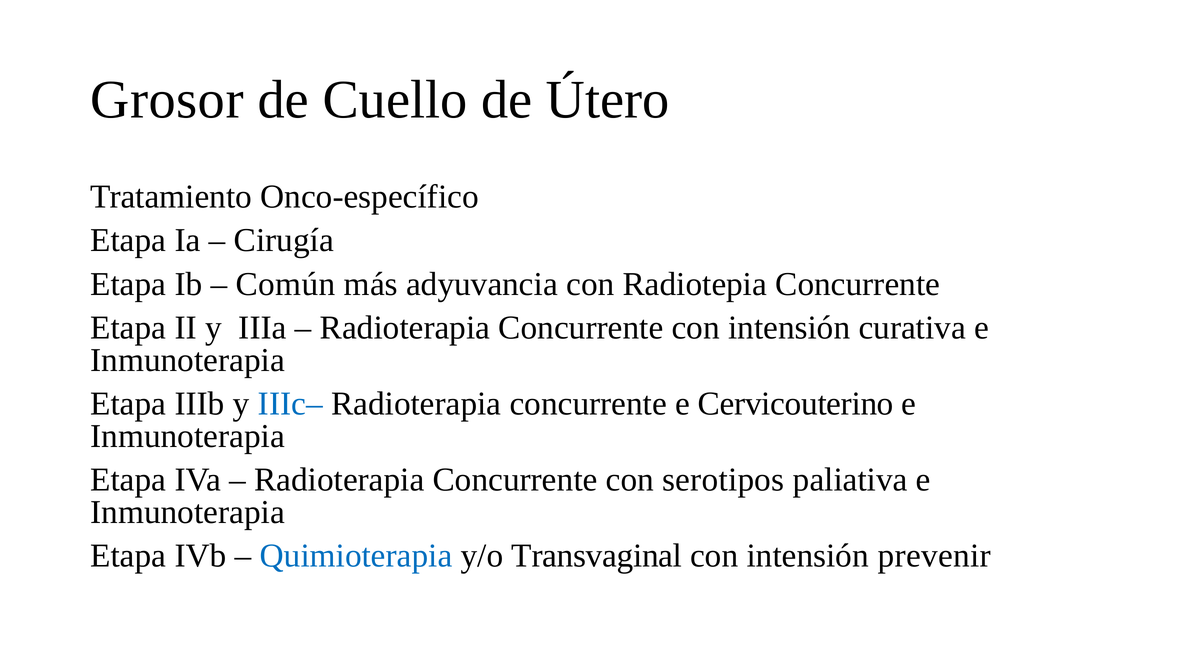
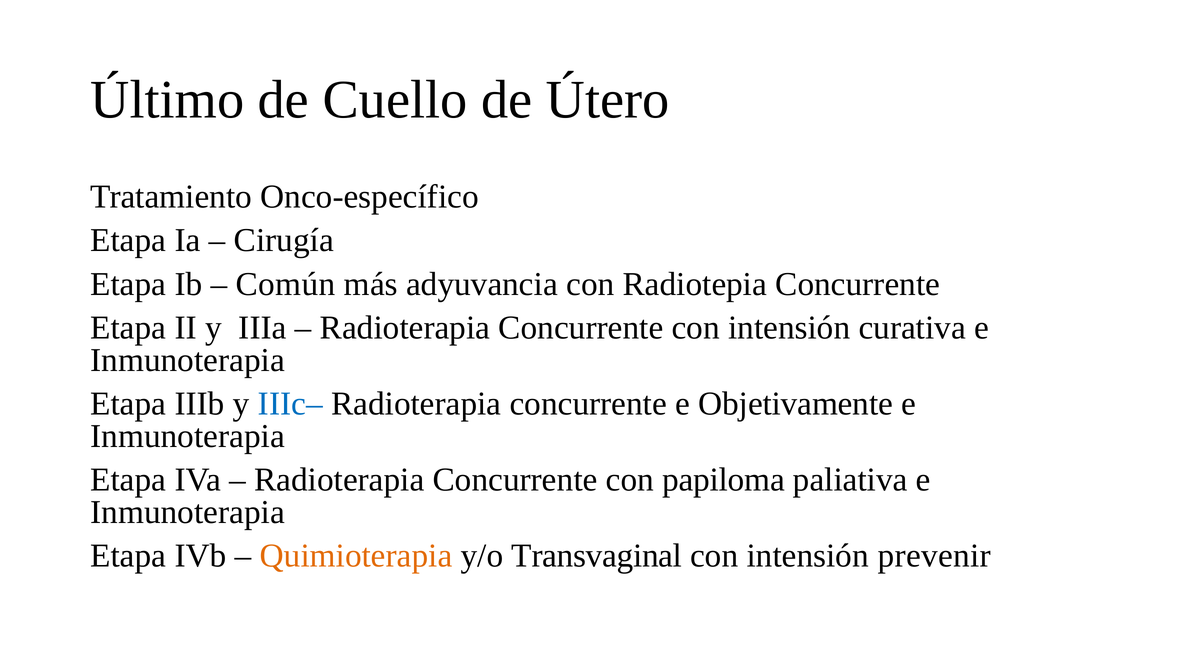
Grosor: Grosor -> Último
Cervicouterino: Cervicouterino -> Objetivamente
serotipos: serotipos -> papiloma
Quimioterapia colour: blue -> orange
